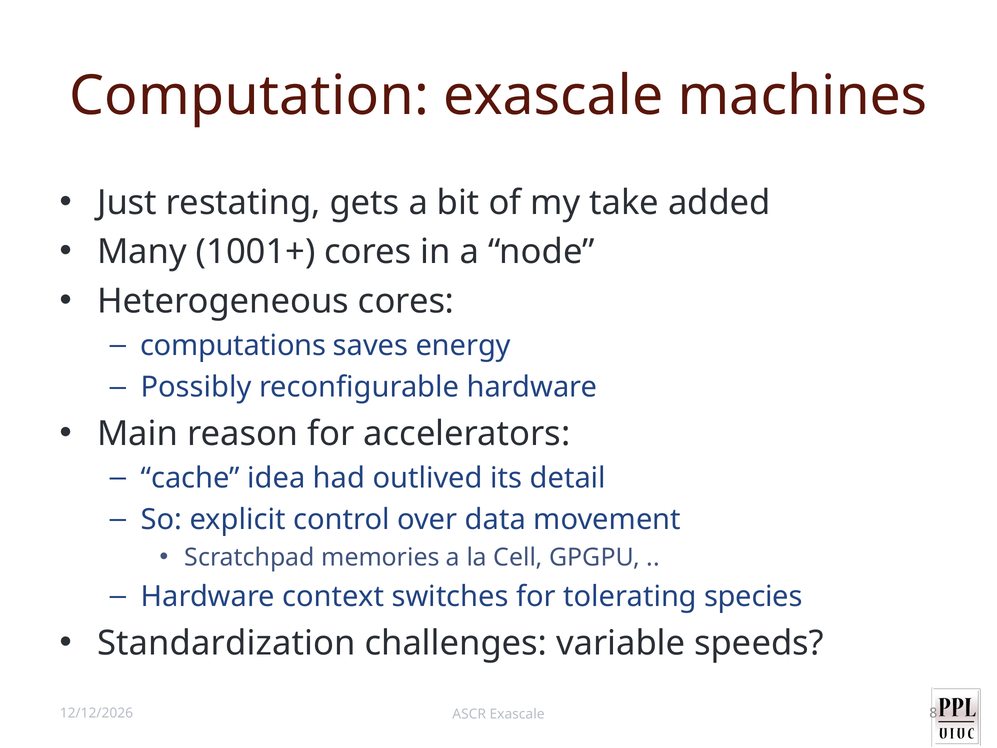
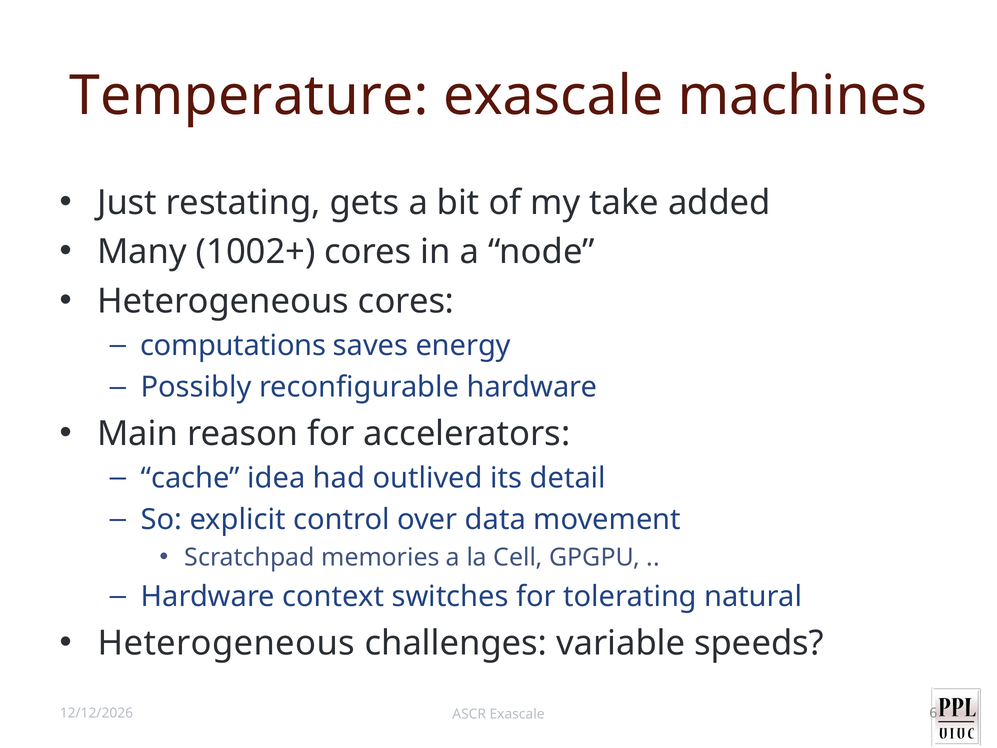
Computation: Computation -> Temperature
1001+: 1001+ -> 1002+
species: species -> natural
Standardization at (226, 643): Standardization -> Heterogeneous
8: 8 -> 6
